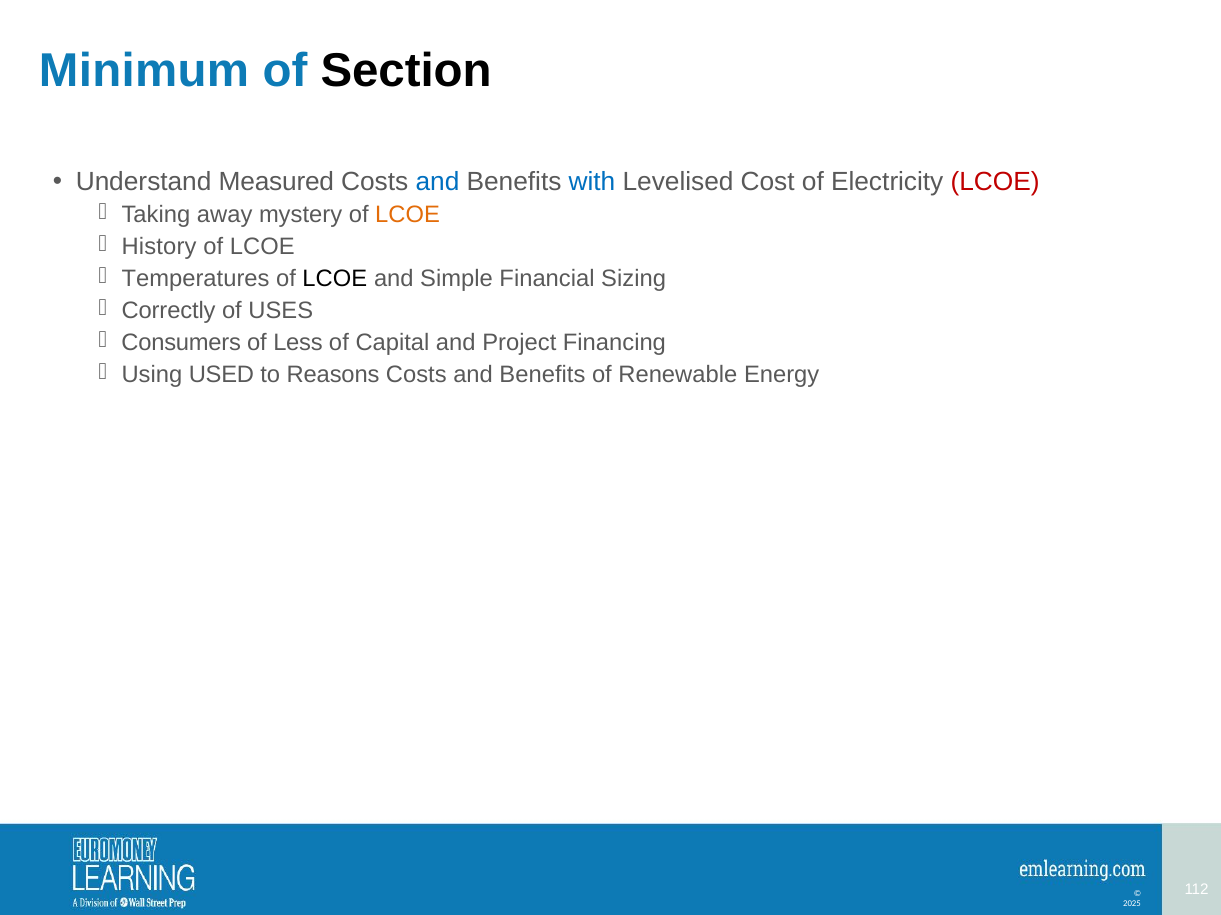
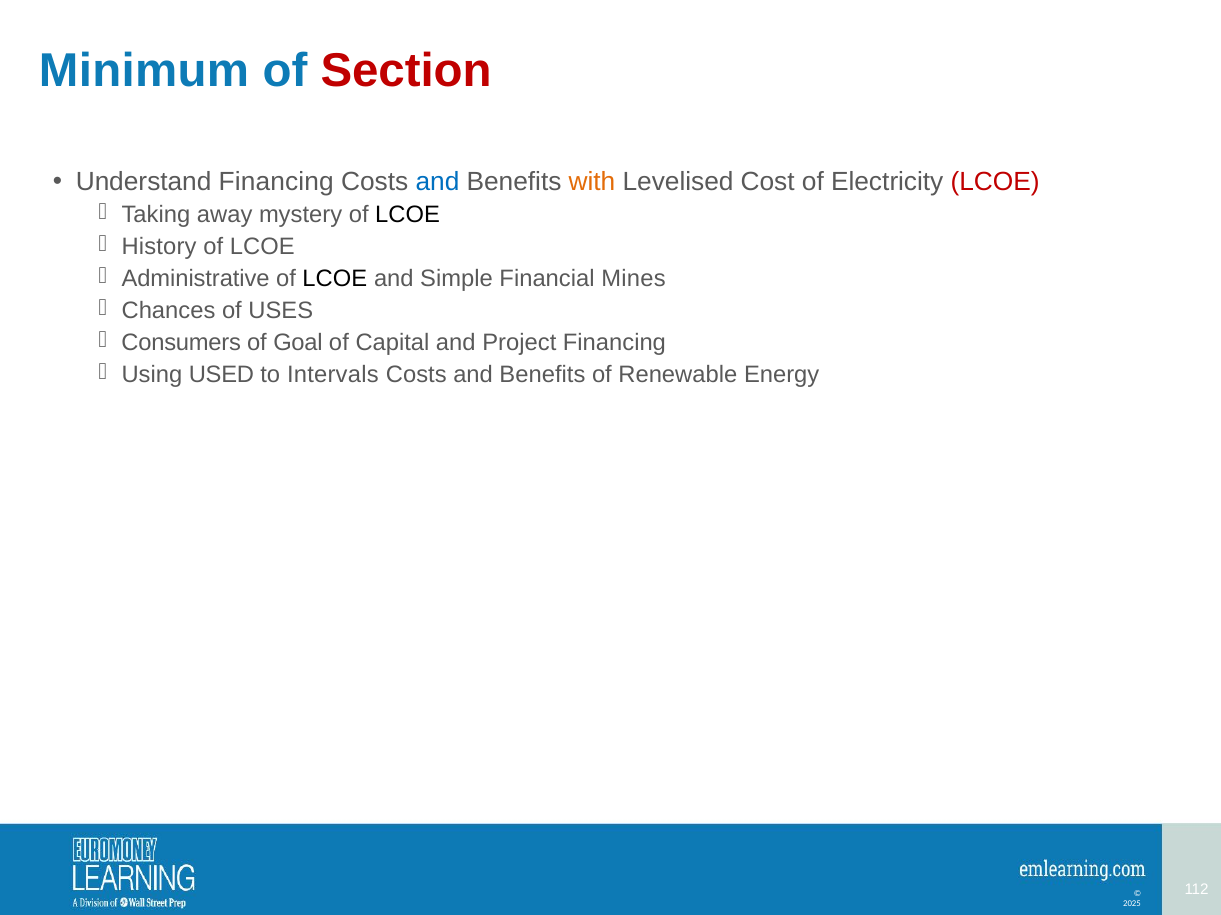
Section colour: black -> red
Understand Measured: Measured -> Financing
with colour: blue -> orange
LCOE at (408, 215) colour: orange -> black
Temperatures: Temperatures -> Administrative
Sizing: Sizing -> Mines
Correctly: Correctly -> Chances
Less: Less -> Goal
Reasons: Reasons -> Intervals
